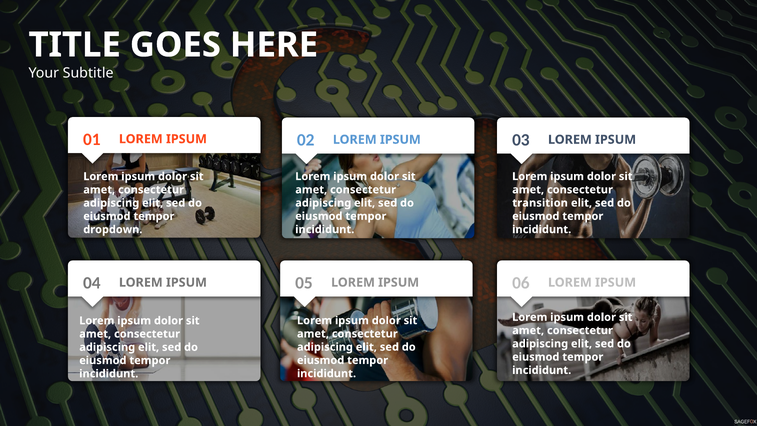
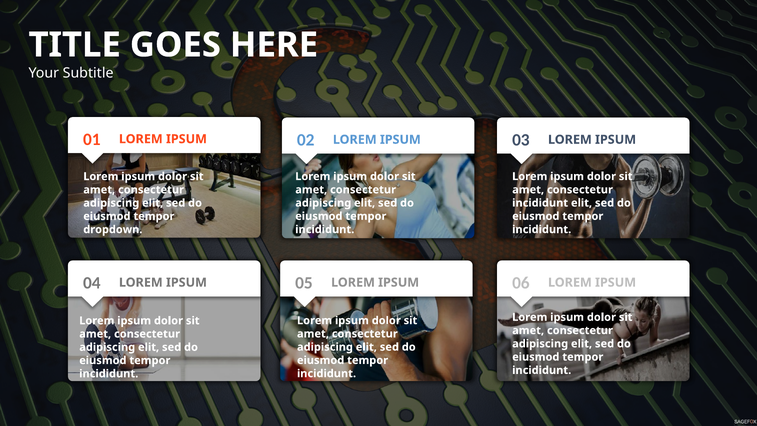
transition at (540, 203): transition -> incididunt
